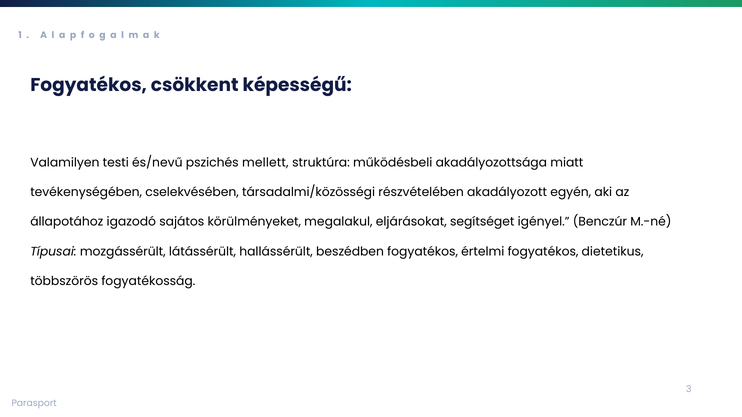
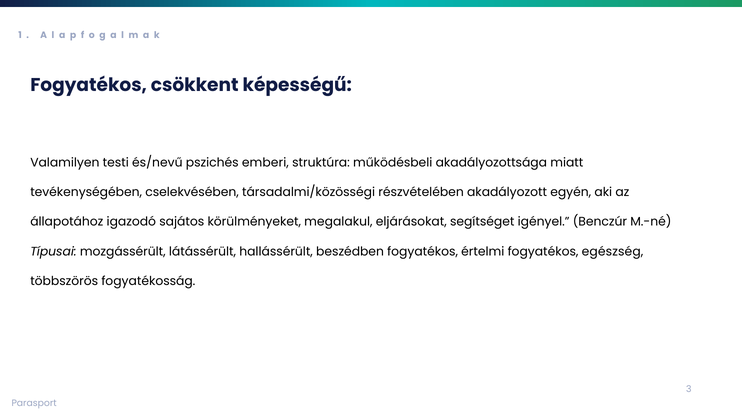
mellett: mellett -> emberi
dietetikus: dietetikus -> egészség
